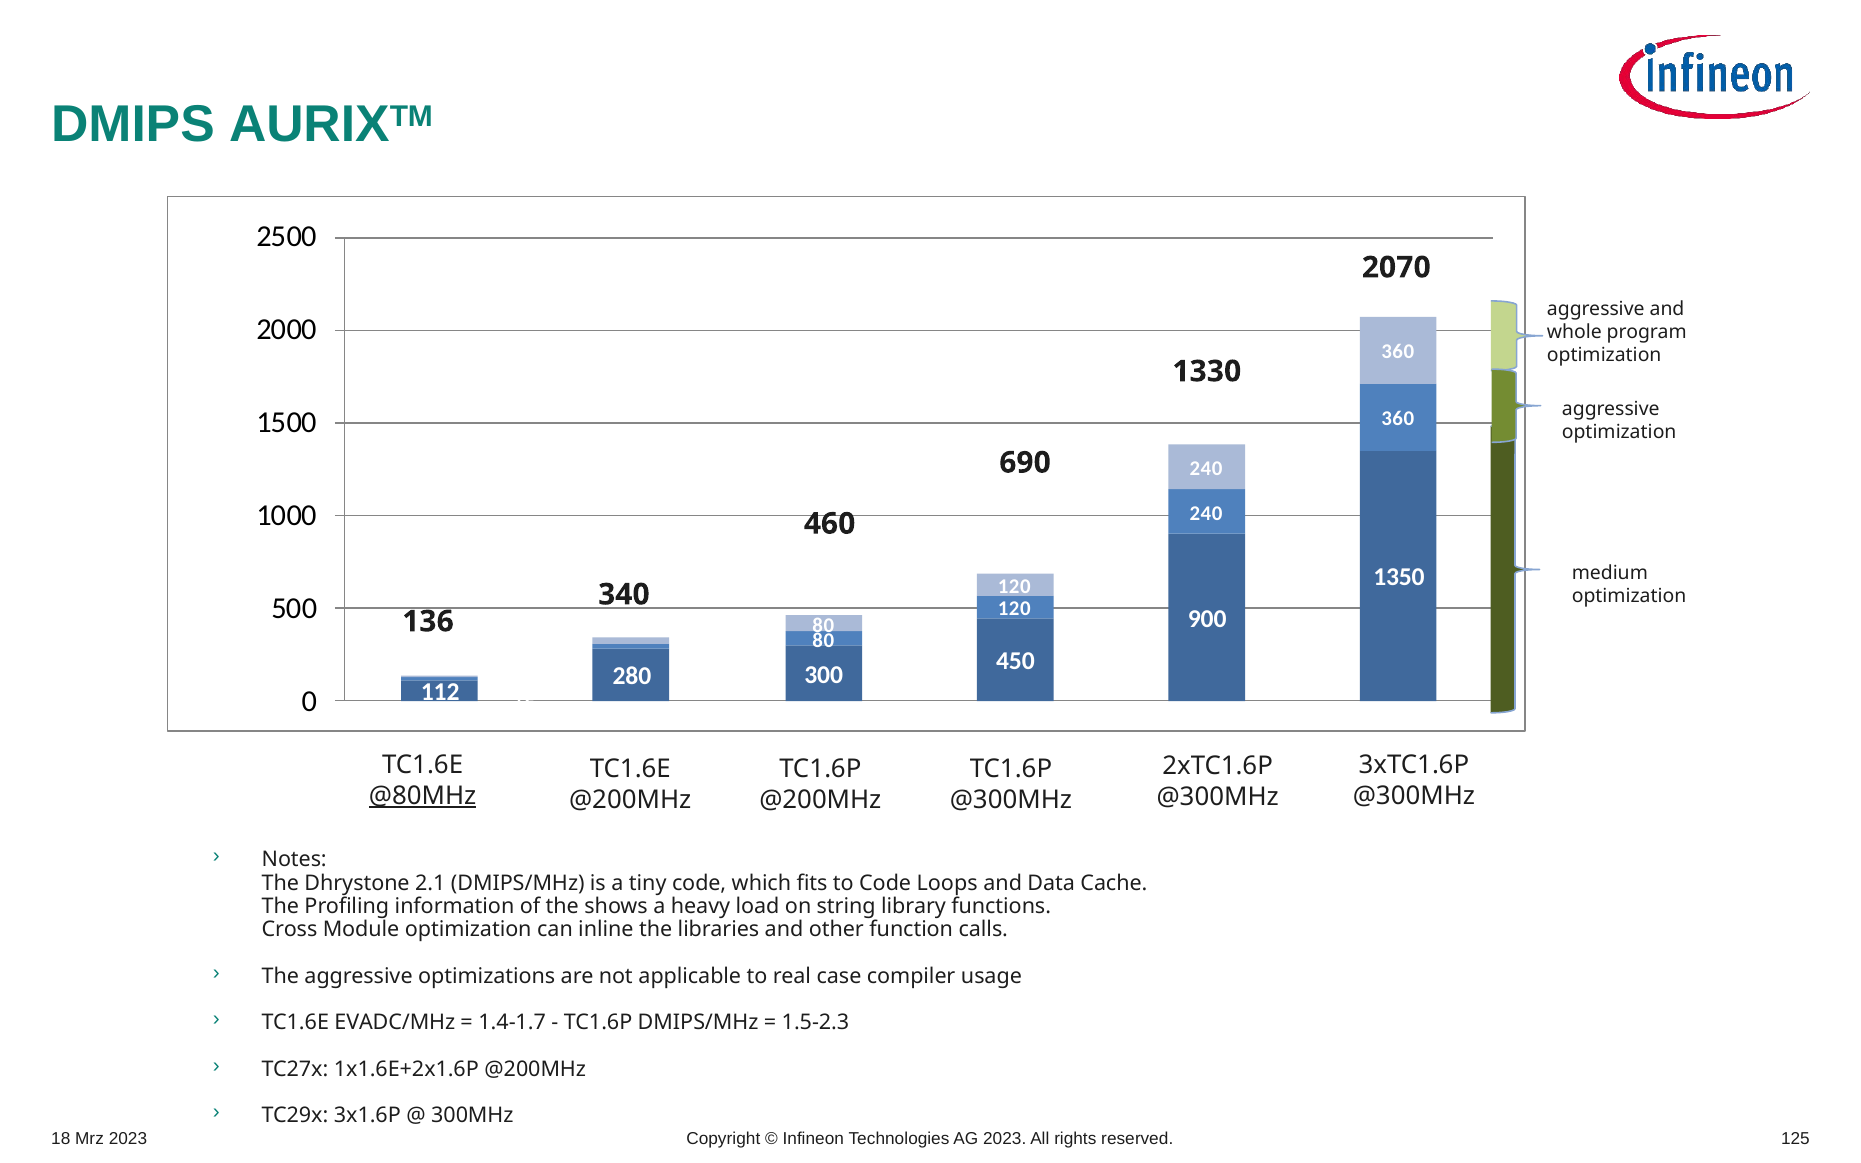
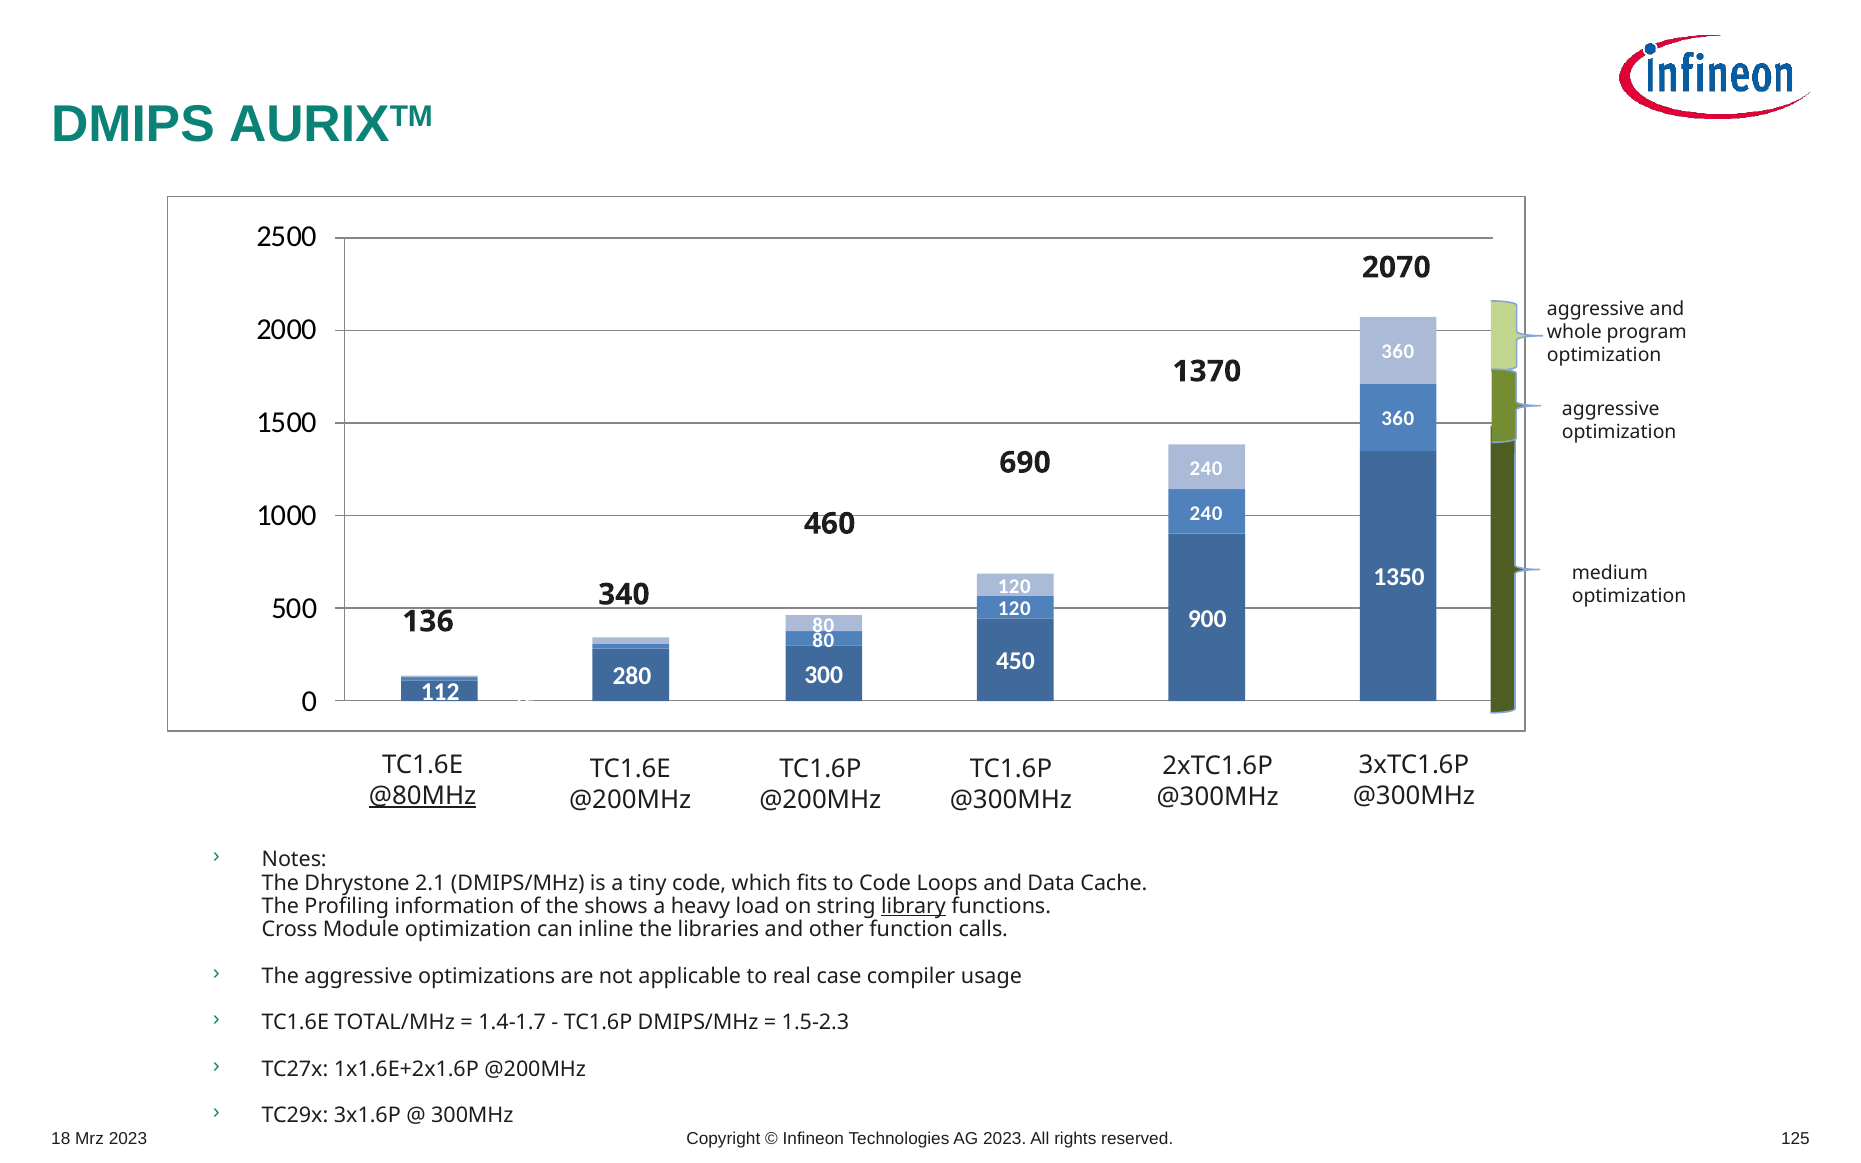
1330: 1330 -> 1370
library underline: none -> present
EVADC/MHz: EVADC/MHz -> TOTAL/MHz
